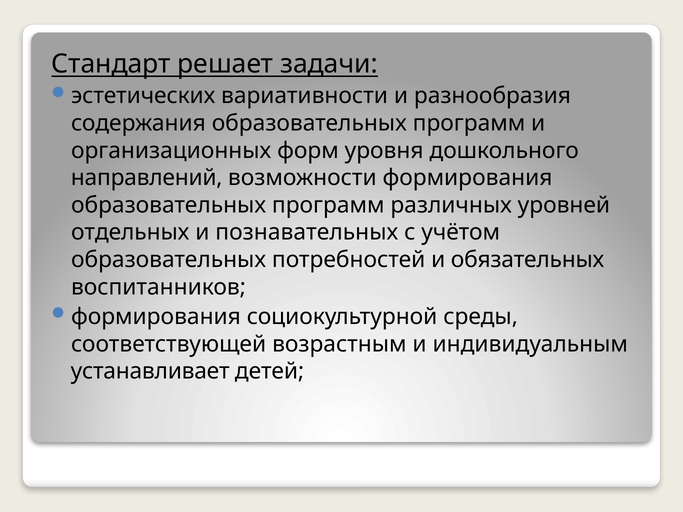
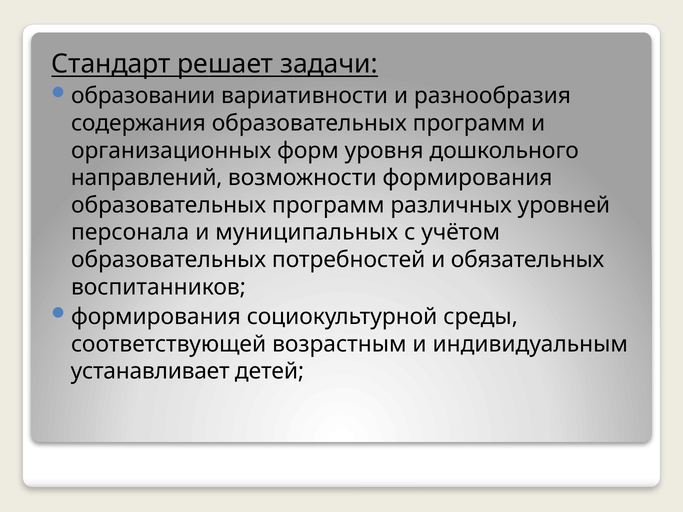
эстетических: эстетических -> образовании
отдельных: отдельных -> персонала
познавательных: познавательных -> муниципальных
